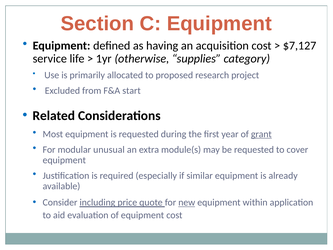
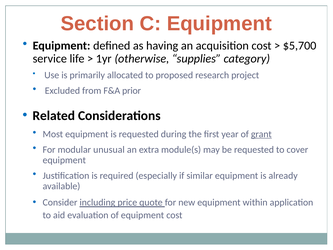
$7,127: $7,127 -> $5,700
start: start -> prior
new underline: present -> none
